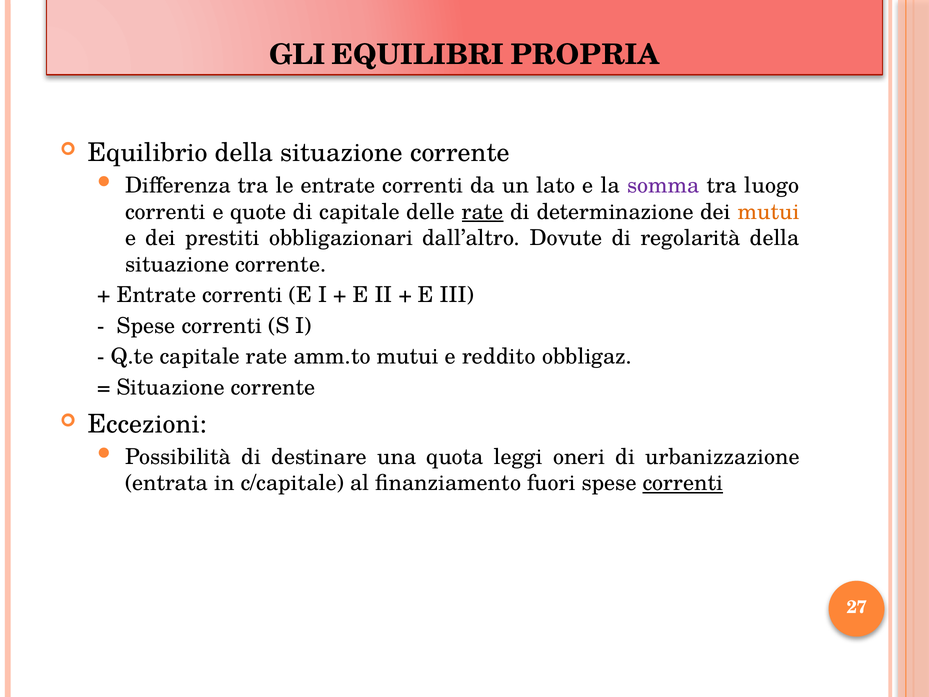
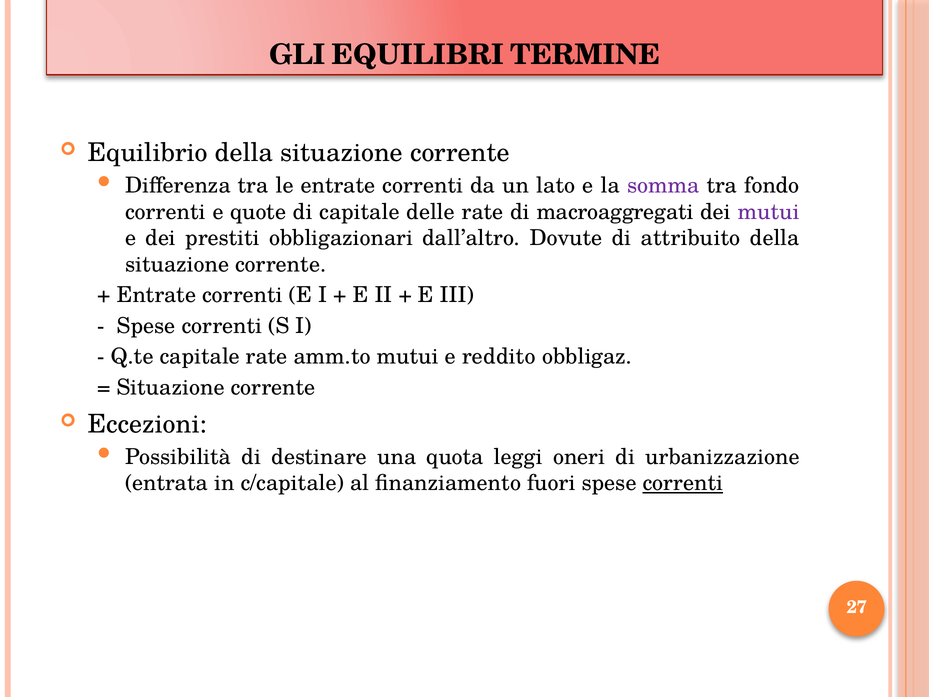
PROPRIA: PROPRIA -> TERMINE
luogo: luogo -> fondo
rate at (483, 212) underline: present -> none
determinazione: determinazione -> macroaggregati
mutui at (769, 212) colour: orange -> purple
regolarità: regolarità -> attribuito
